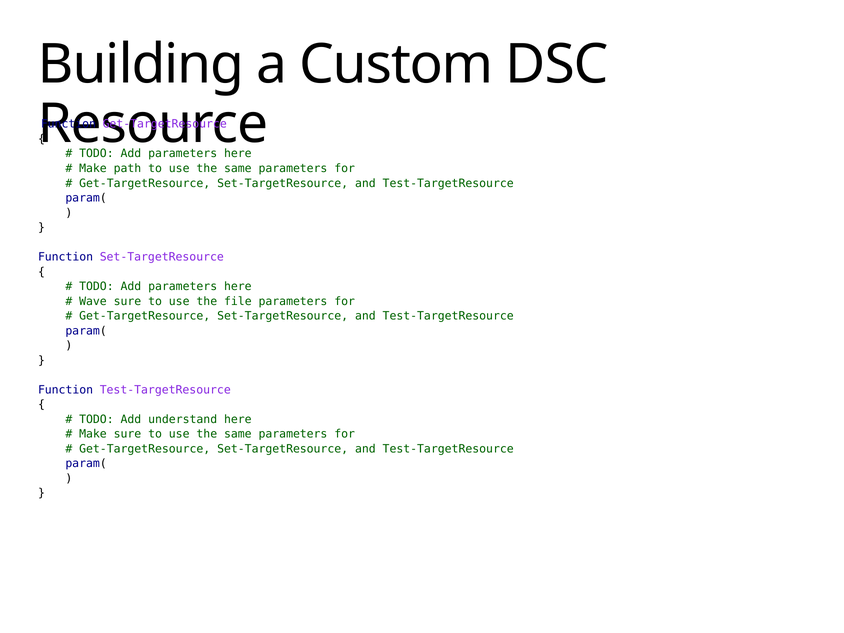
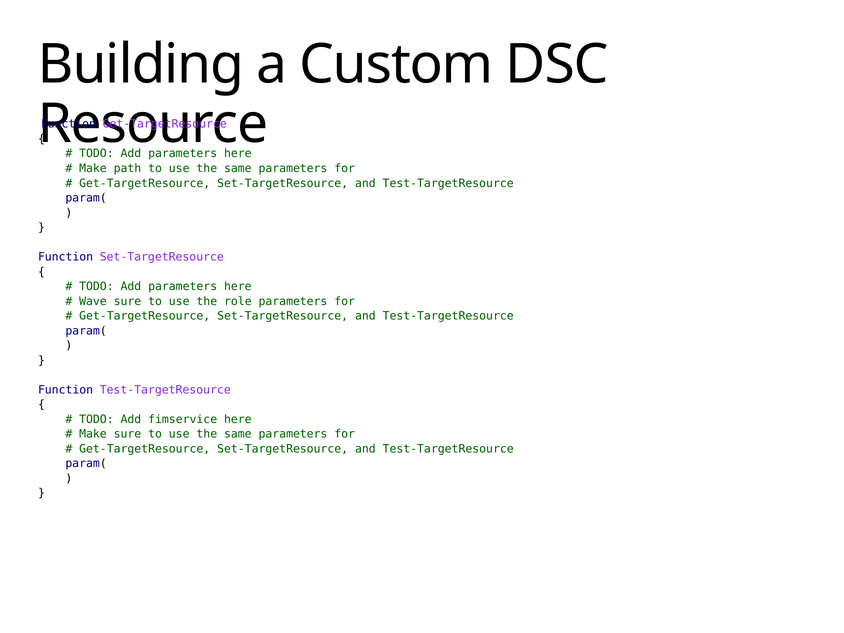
file: file -> role
understand: understand -> fimservice
